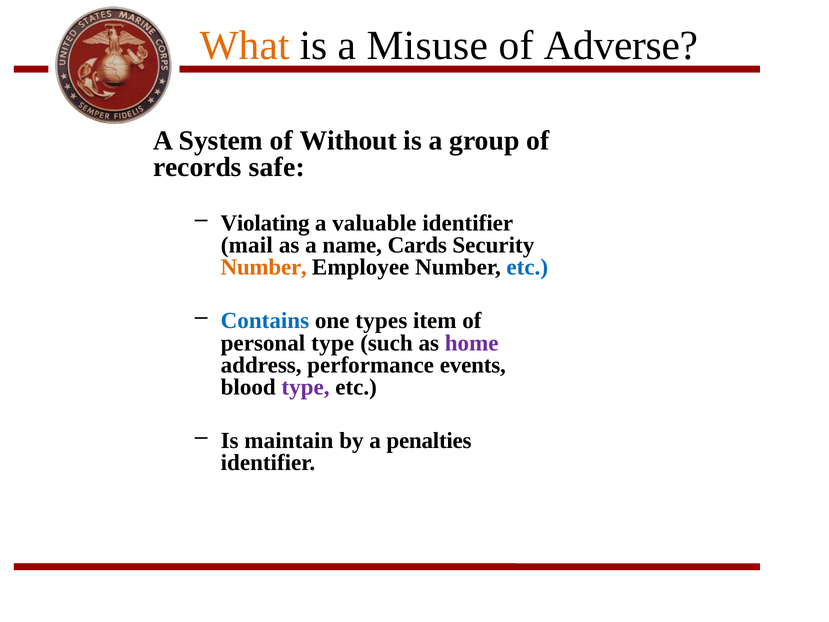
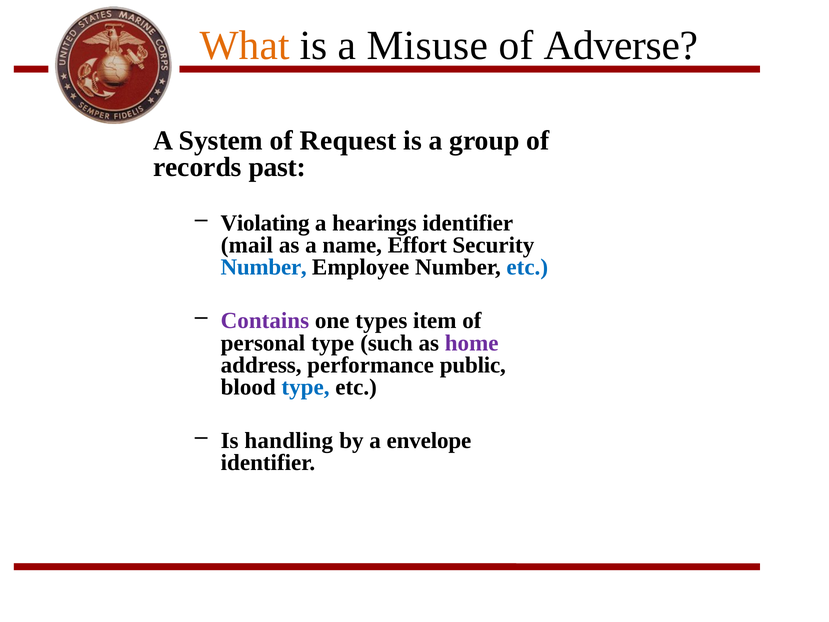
Without: Without -> Request
safe: safe -> past
valuable: valuable -> hearings
Cards: Cards -> Effort
Number at (264, 267) colour: orange -> blue
Contains colour: blue -> purple
events: events -> public
type at (306, 387) colour: purple -> blue
maintain: maintain -> handling
penalties: penalties -> envelope
